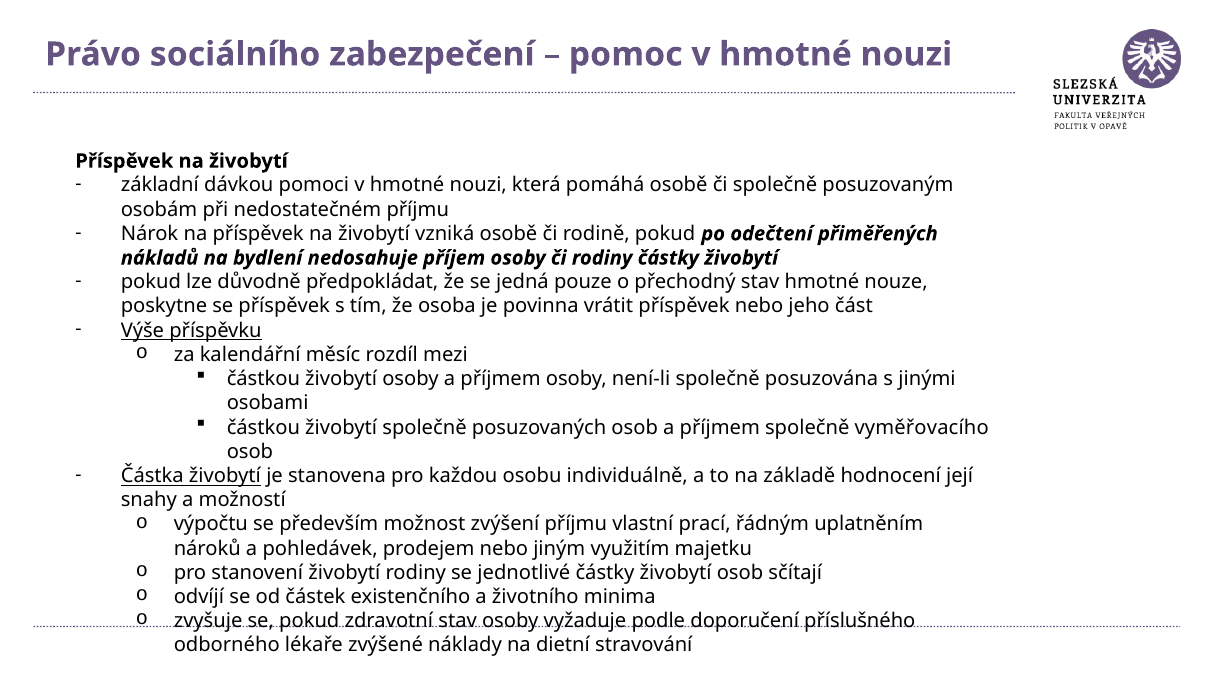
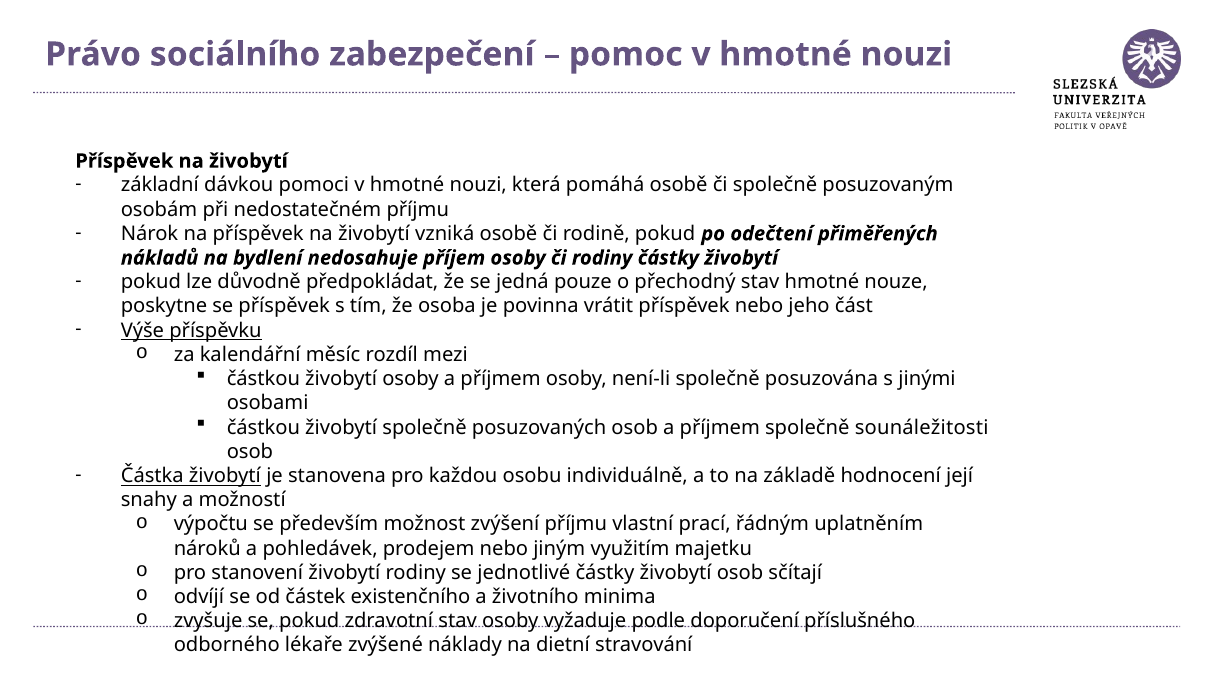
vyměřovacího: vyměřovacího -> sounáležitosti
